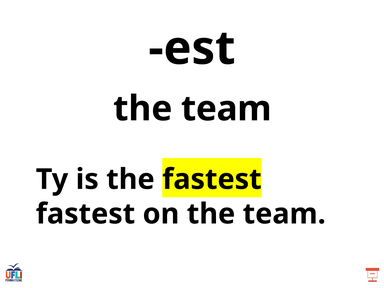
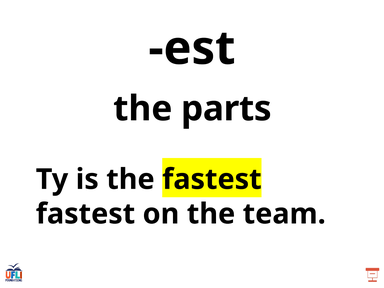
team at (226, 109): team -> parts
